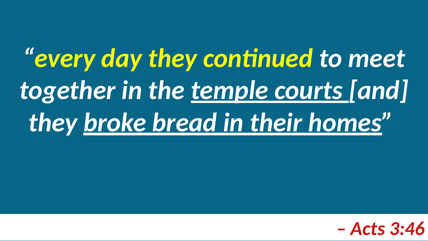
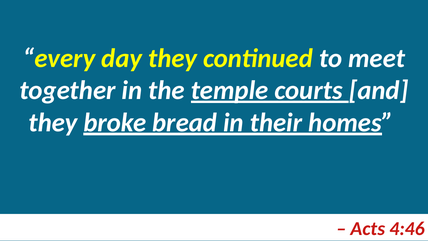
3:46: 3:46 -> 4:46
